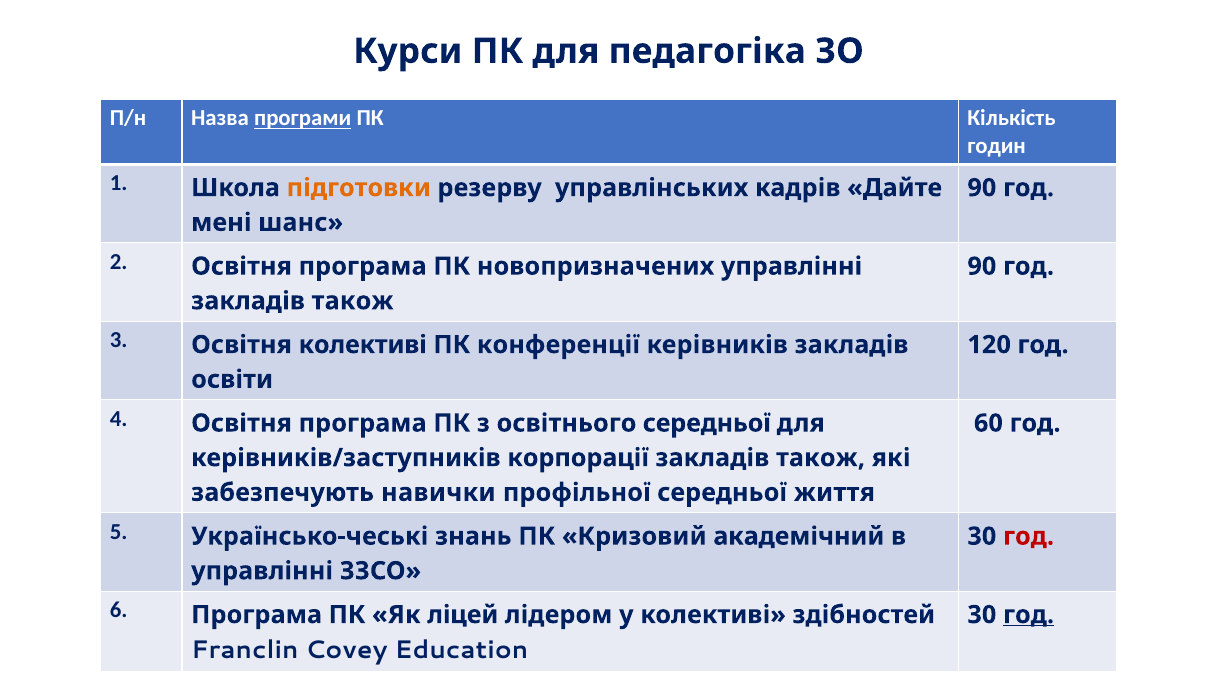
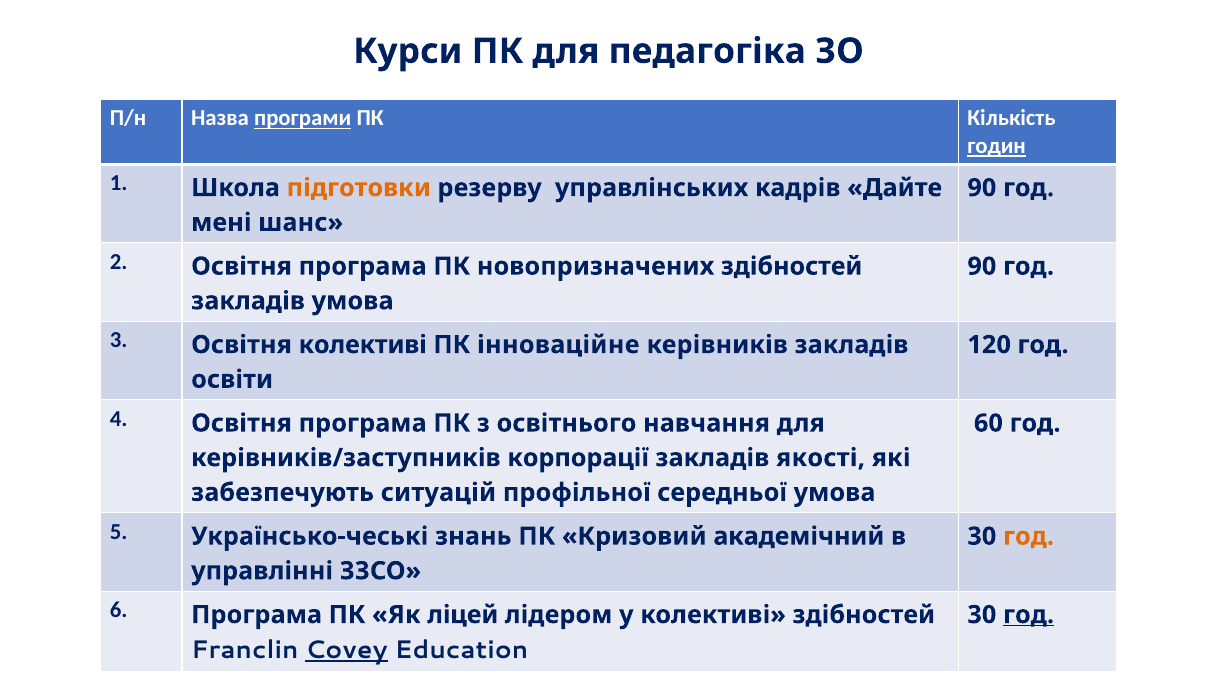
годин underline: none -> present
новопризначених управлінні: управлінні -> здібностей
також at (353, 301): також -> умова
конференції: конференції -> інноваційне
освітнього середньої: середньої -> навчання
також at (821, 458): також -> якості
навички: навички -> ситуацій
середньої життя: життя -> умова
год at (1029, 537) colour: red -> orange
Covey underline: none -> present
